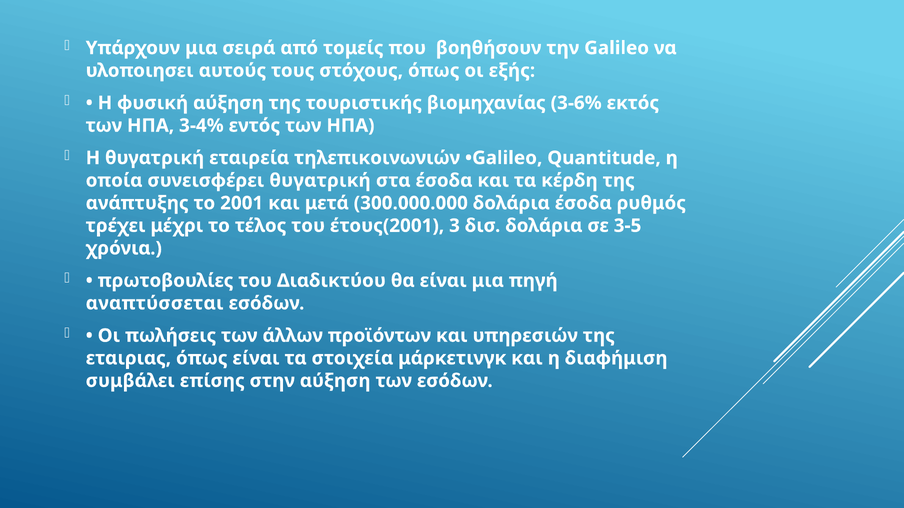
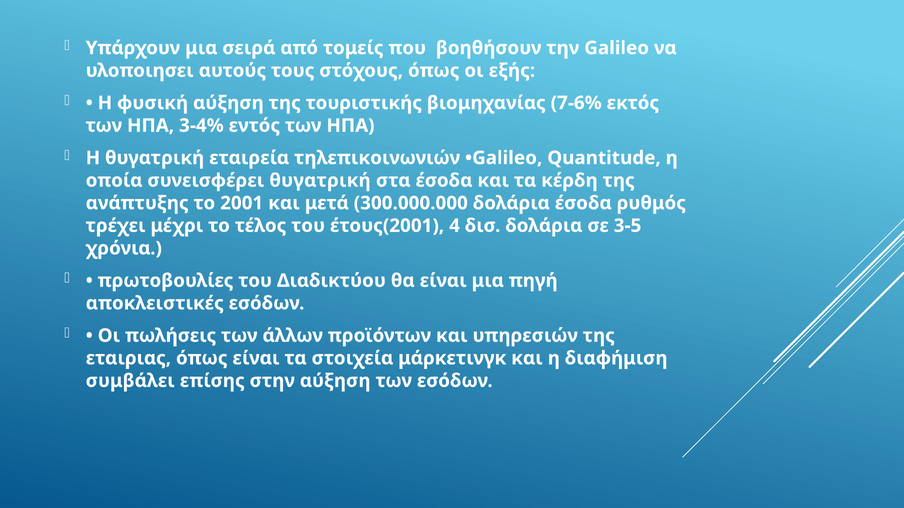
3-6%: 3-6% -> 7-6%
3: 3 -> 4
αναπτύσσεται: αναπτύσσεται -> αποκλειστικές
